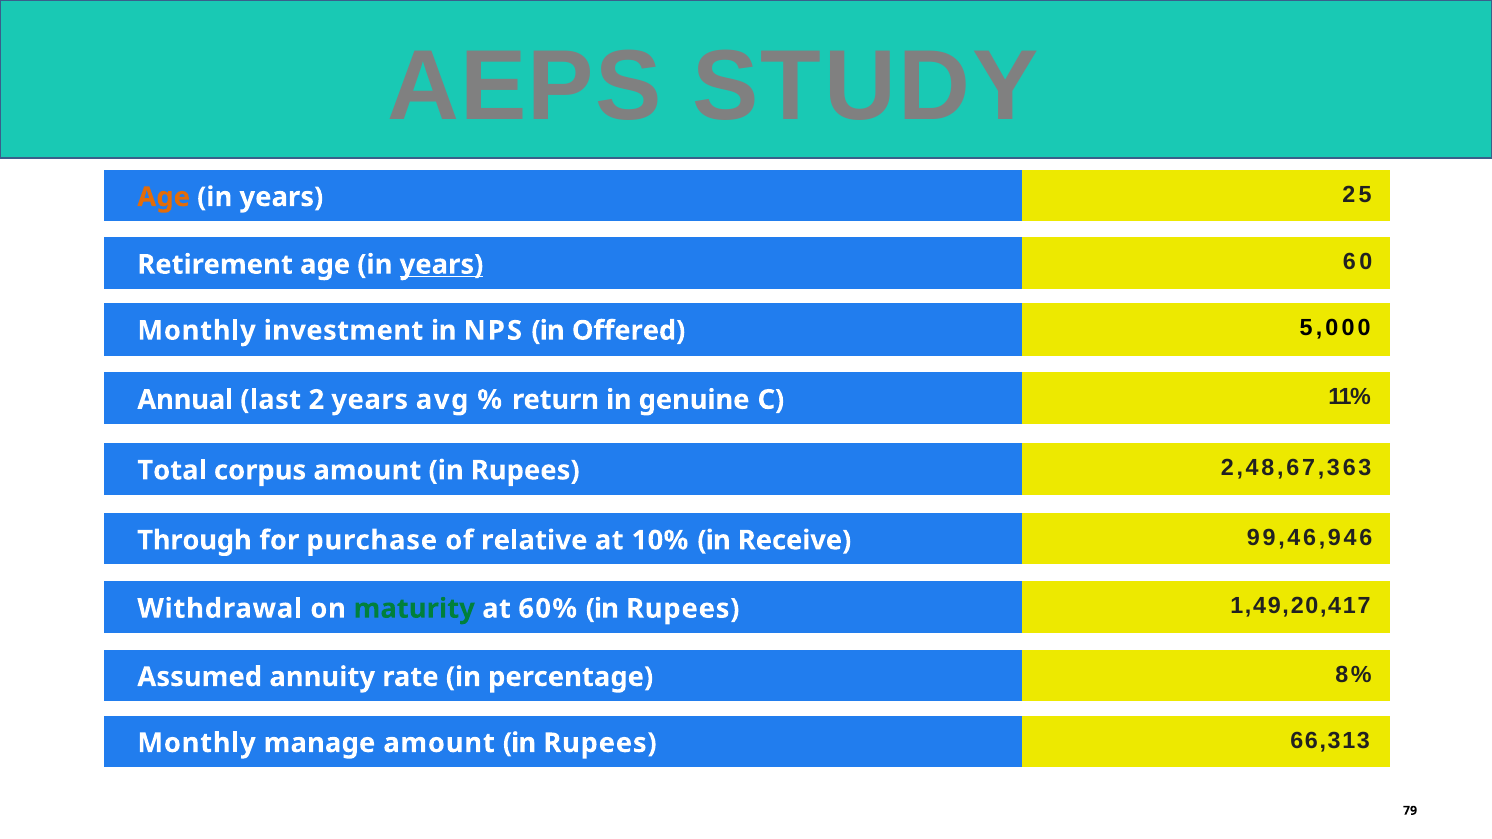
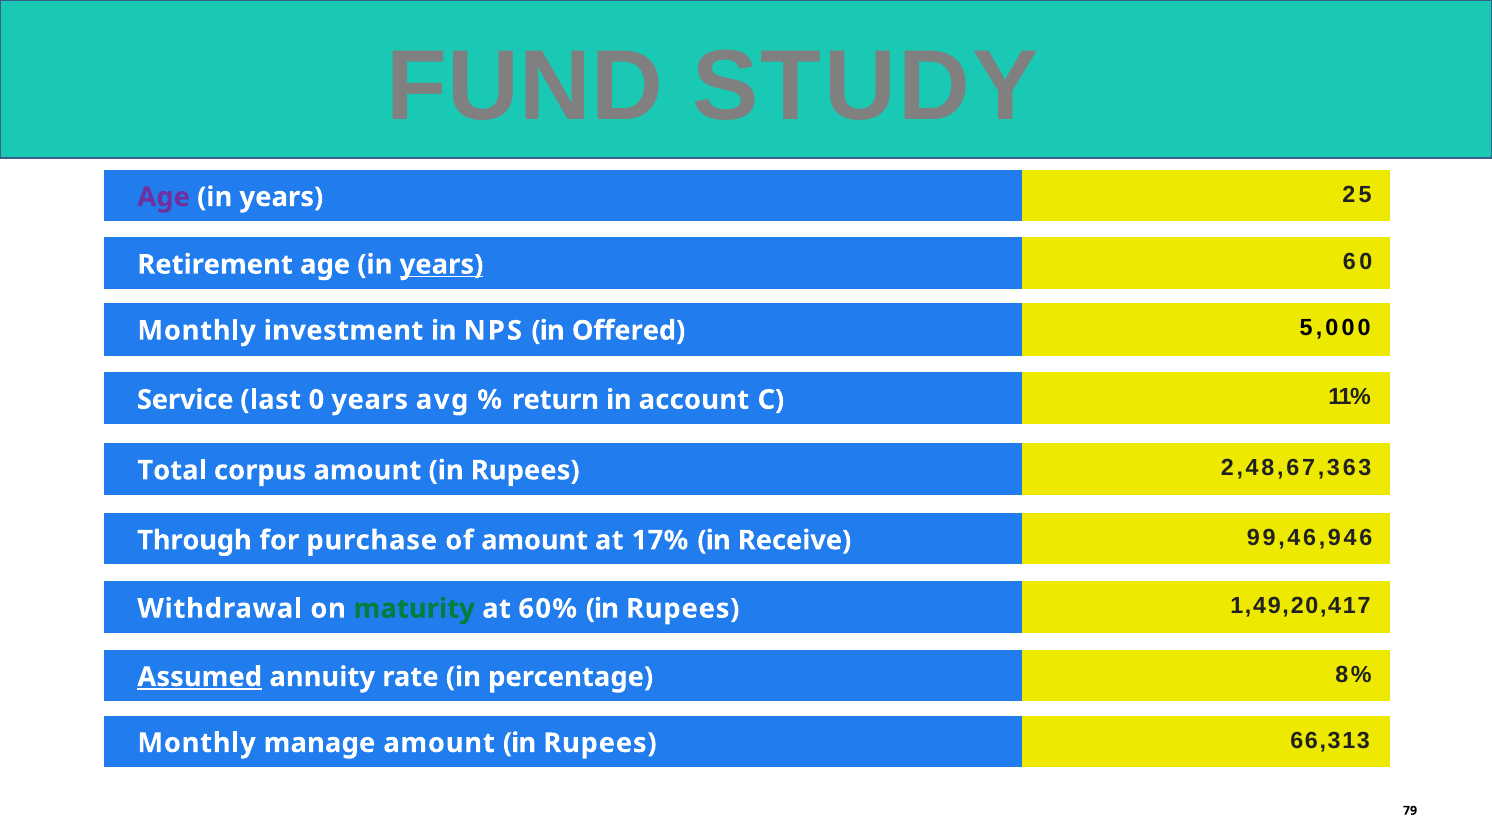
AEPS: AEPS -> FUND
Age at (164, 197) colour: orange -> purple
Annual: Annual -> Service
2: 2 -> 0
genuine: genuine -> account
of relative: relative -> amount
10%: 10% -> 17%
Assumed underline: none -> present
